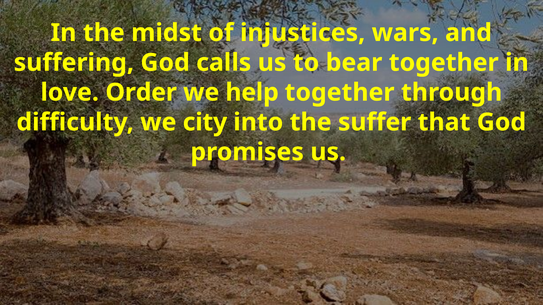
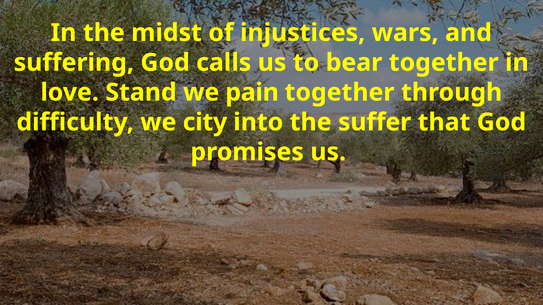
Order: Order -> Stand
help: help -> pain
